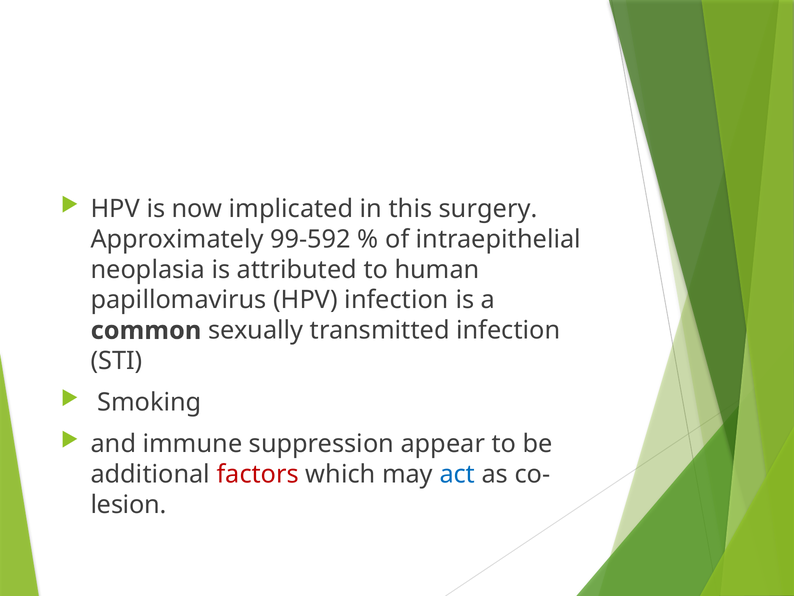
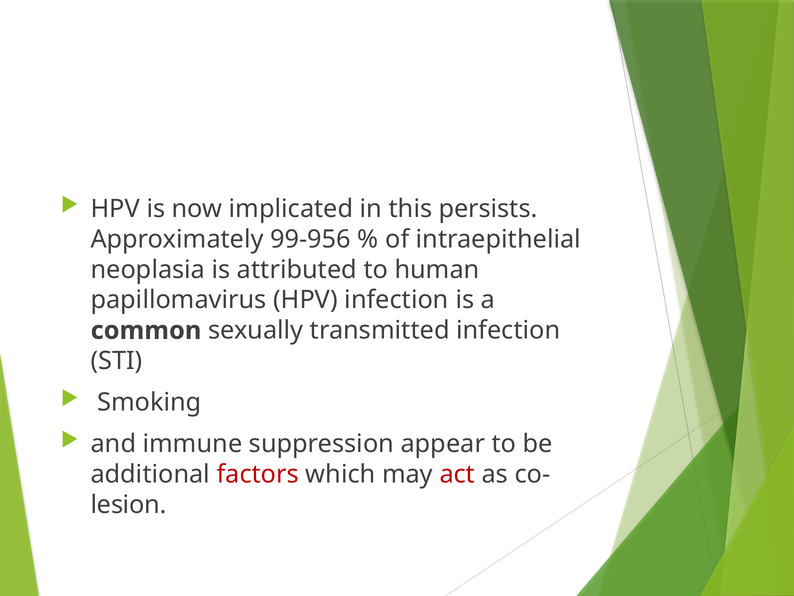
surgery: surgery -> persists
99-592: 99-592 -> 99-956
act colour: blue -> red
